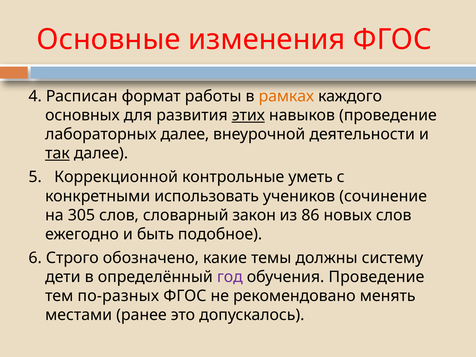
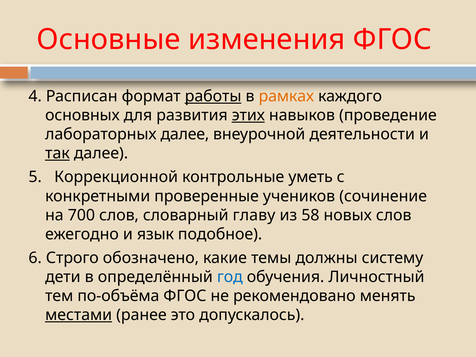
работы underline: none -> present
использовать: использовать -> проверенные
305: 305 -> 700
закон: закон -> главу
86: 86 -> 58
быть: быть -> язык
год colour: purple -> blue
обучения Проведение: Проведение -> Личностный
по-разных: по-разных -> по-объёма
местами underline: none -> present
